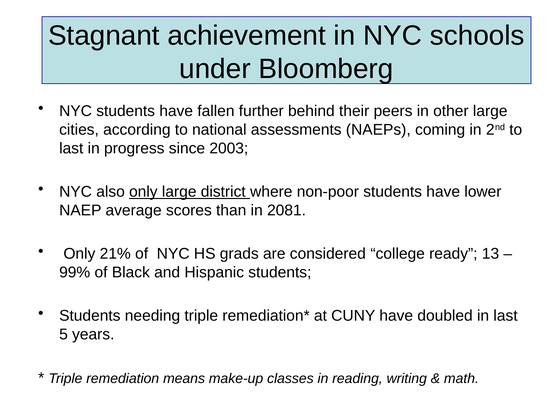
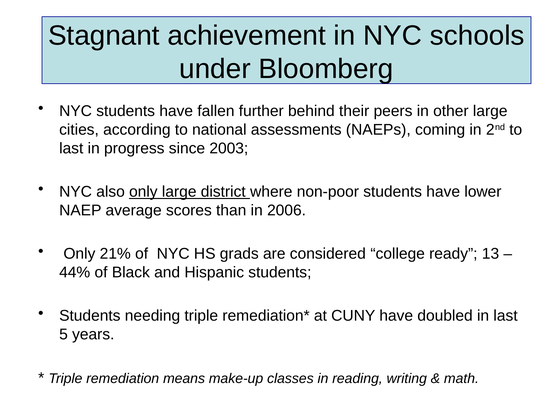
2081: 2081 -> 2006
99%: 99% -> 44%
